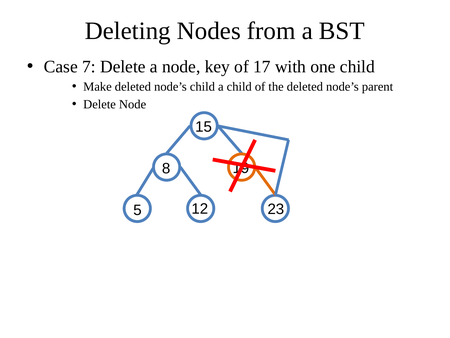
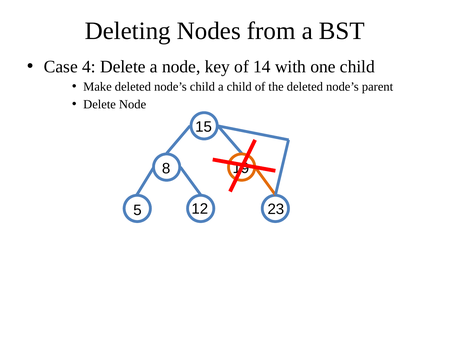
7: 7 -> 4
17: 17 -> 14
